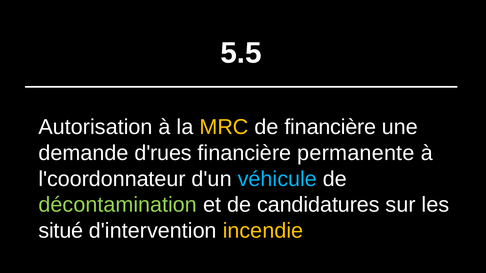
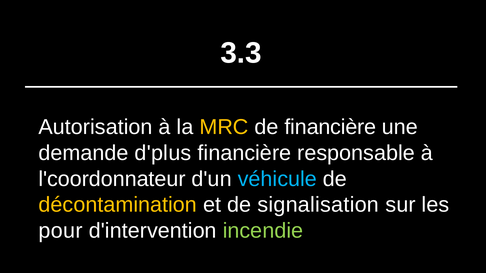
5.5: 5.5 -> 3.3
d'rues: d'rues -> d'plus
permanente: permanente -> responsable
décontamination colour: light green -> yellow
candidatures: candidatures -> signalisation
situé: situé -> pour
incendie colour: yellow -> light green
